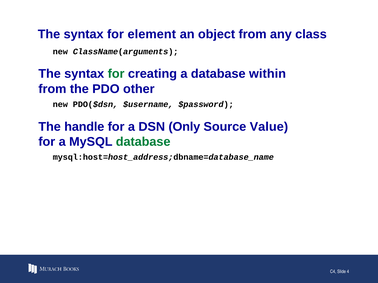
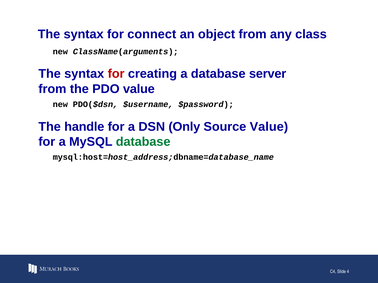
element: element -> connect
for at (116, 74) colour: green -> red
within: within -> server
PDO other: other -> value
